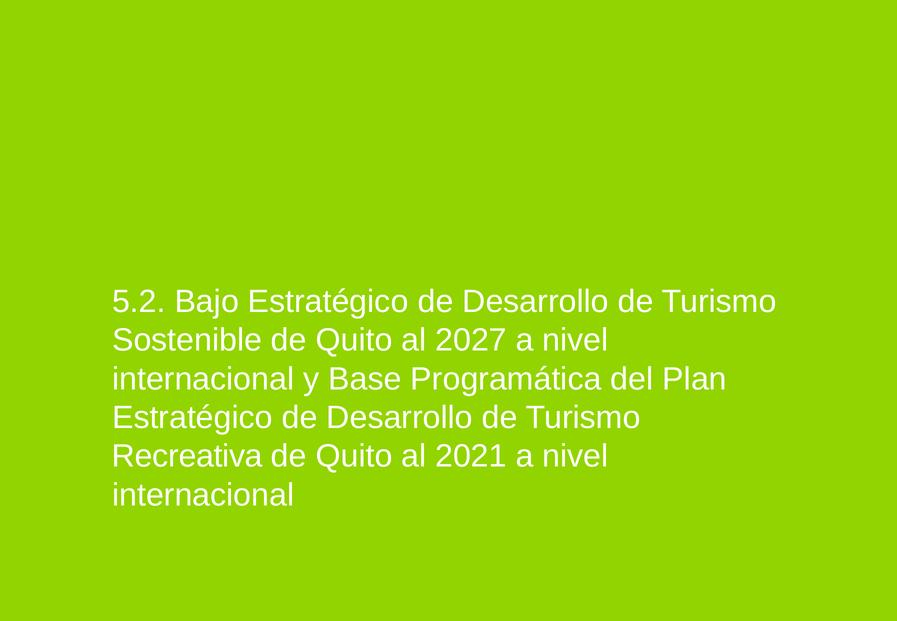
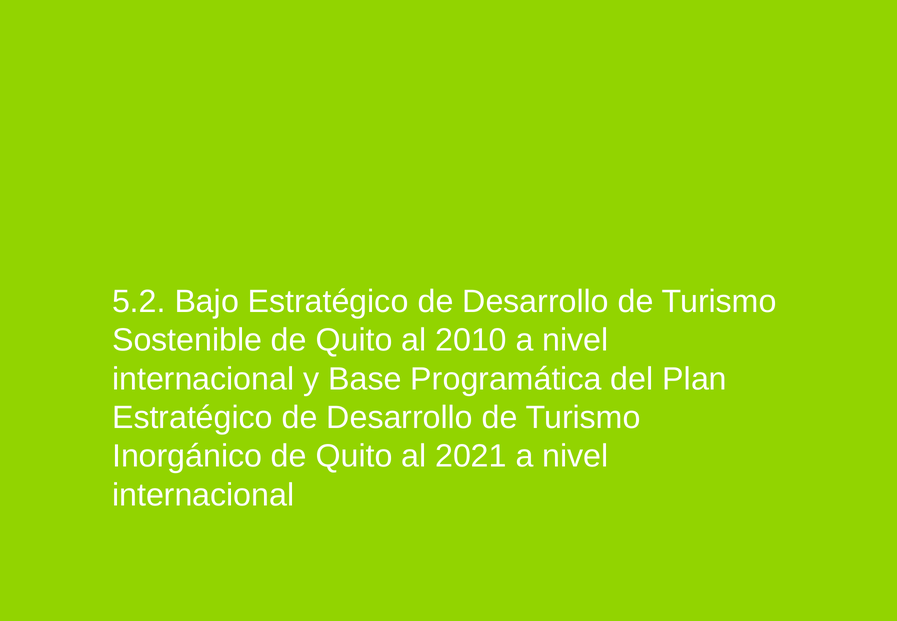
2027: 2027 -> 2010
Recreativa: Recreativa -> Inorgánico
